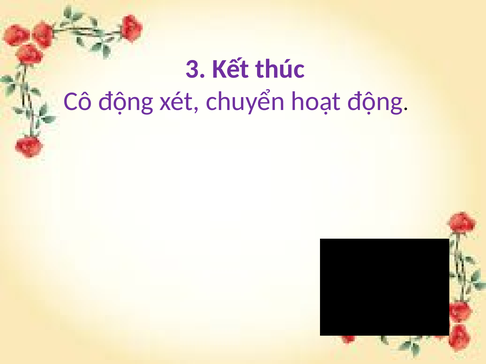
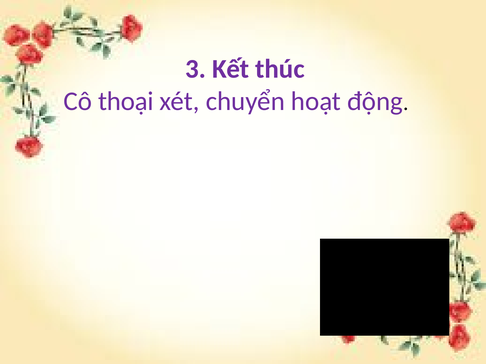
Cô động: động -> thoại
